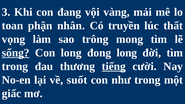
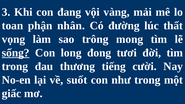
truyền: truyền -> đường
đong long: long -> tươi
tiếng underline: present -> none
